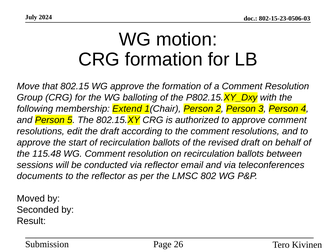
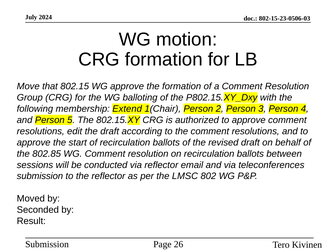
115.48: 115.48 -> 802.85
documents at (40, 176): documents -> submission
